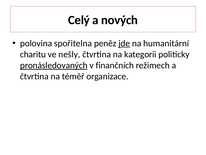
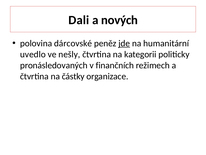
Celý: Celý -> Dali
spořitelna: spořitelna -> dárcovské
charitu: charitu -> uvedlo
pronásledovaných underline: present -> none
téměř: téměř -> částky
